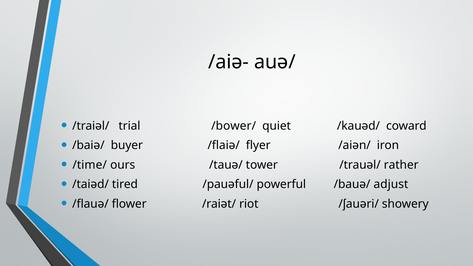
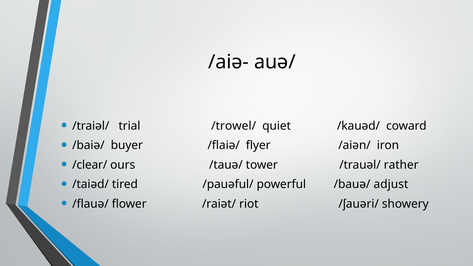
/bower/: /bower/ -> /trowel/
/time/: /time/ -> /clear/
